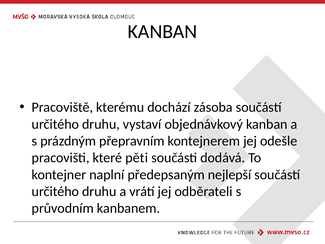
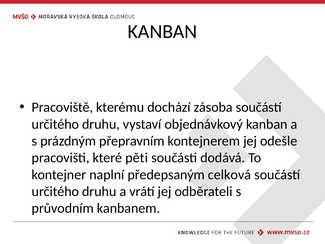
nejlepší: nejlepší -> celková
